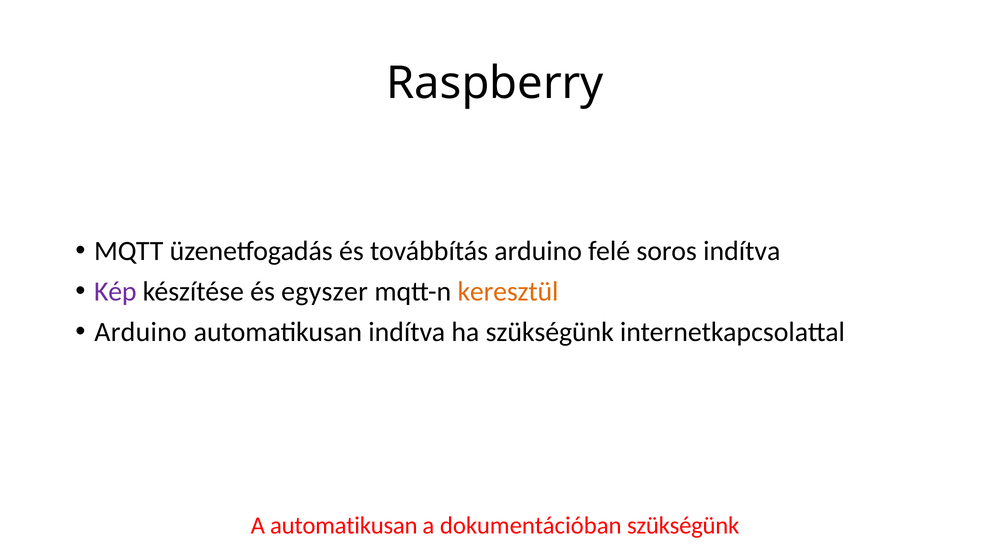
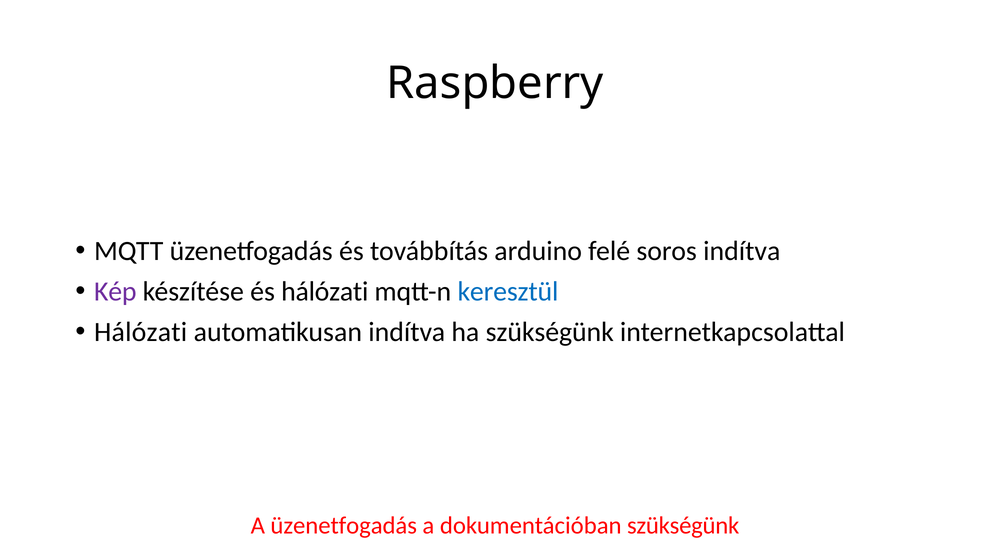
és egyszer: egyszer -> hálózati
keresztül colour: orange -> blue
Arduino at (141, 332): Arduino -> Hálózati
A automatikusan: automatikusan -> üzenetfogadás
